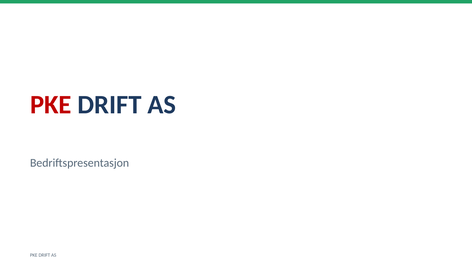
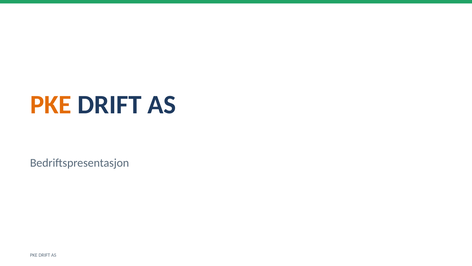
PKE at (51, 105) colour: red -> orange
